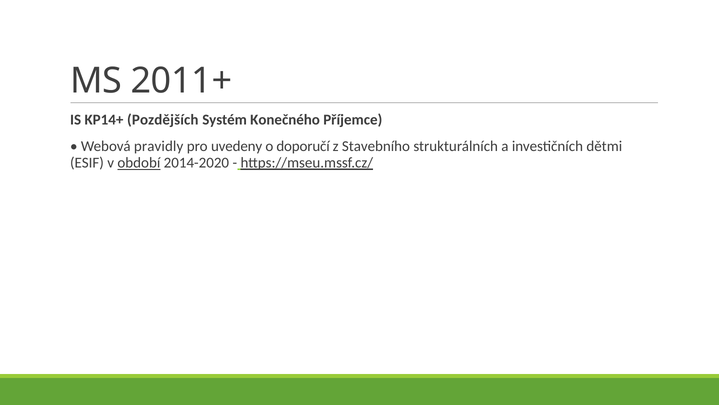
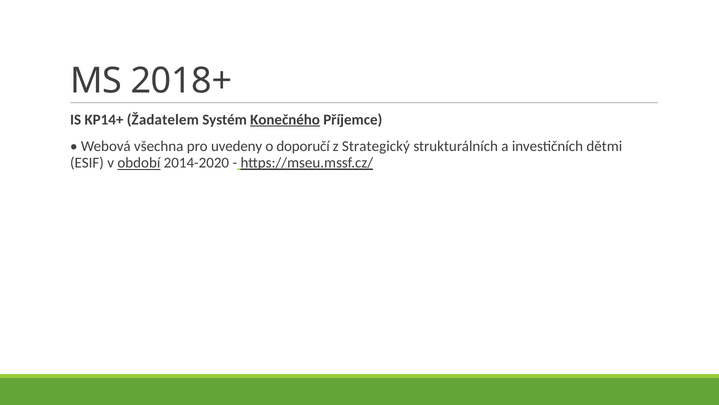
2011+: 2011+ -> 2018+
Pozdějších: Pozdějších -> Žadatelem
Konečného underline: none -> present
pravidly: pravidly -> všechna
Stavebního: Stavebního -> Strategický
